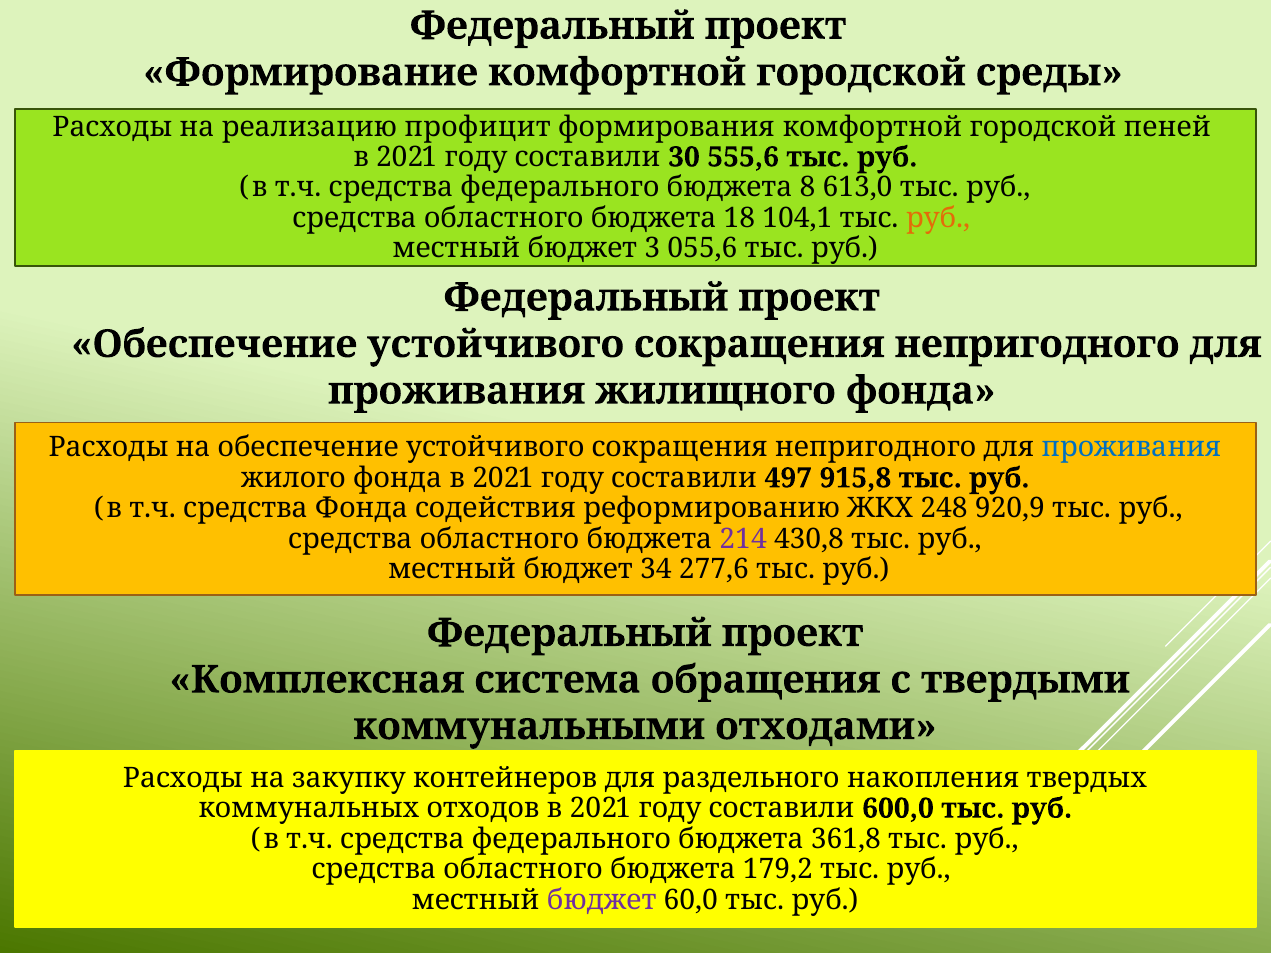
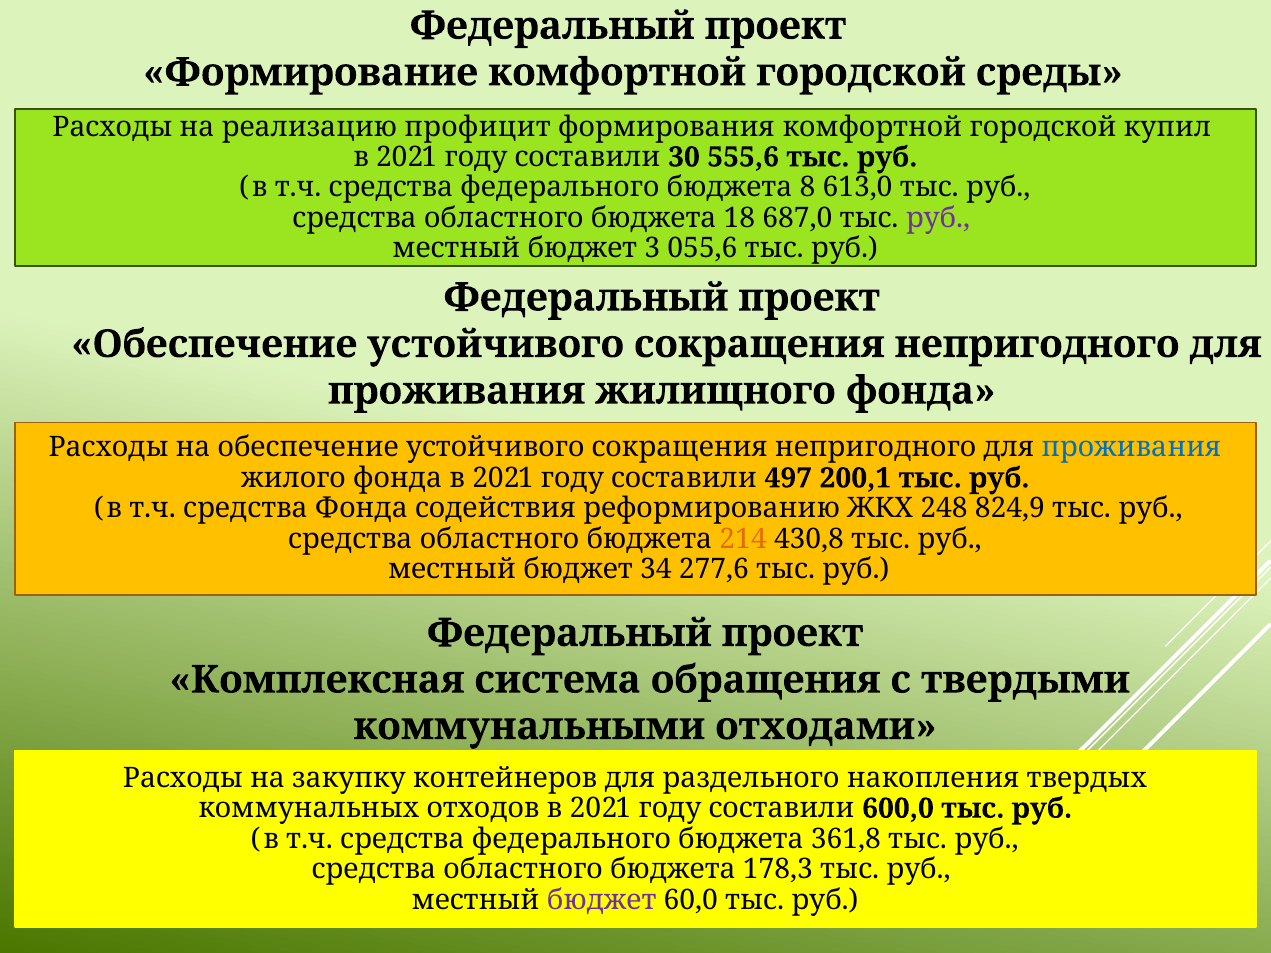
пеней: пеней -> купил
104,1: 104,1 -> 687,0
руб at (938, 218) colour: orange -> purple
915,8: 915,8 -> 200,1
920,9: 920,9 -> 824,9
214 colour: purple -> orange
179,2: 179,2 -> 178,3
